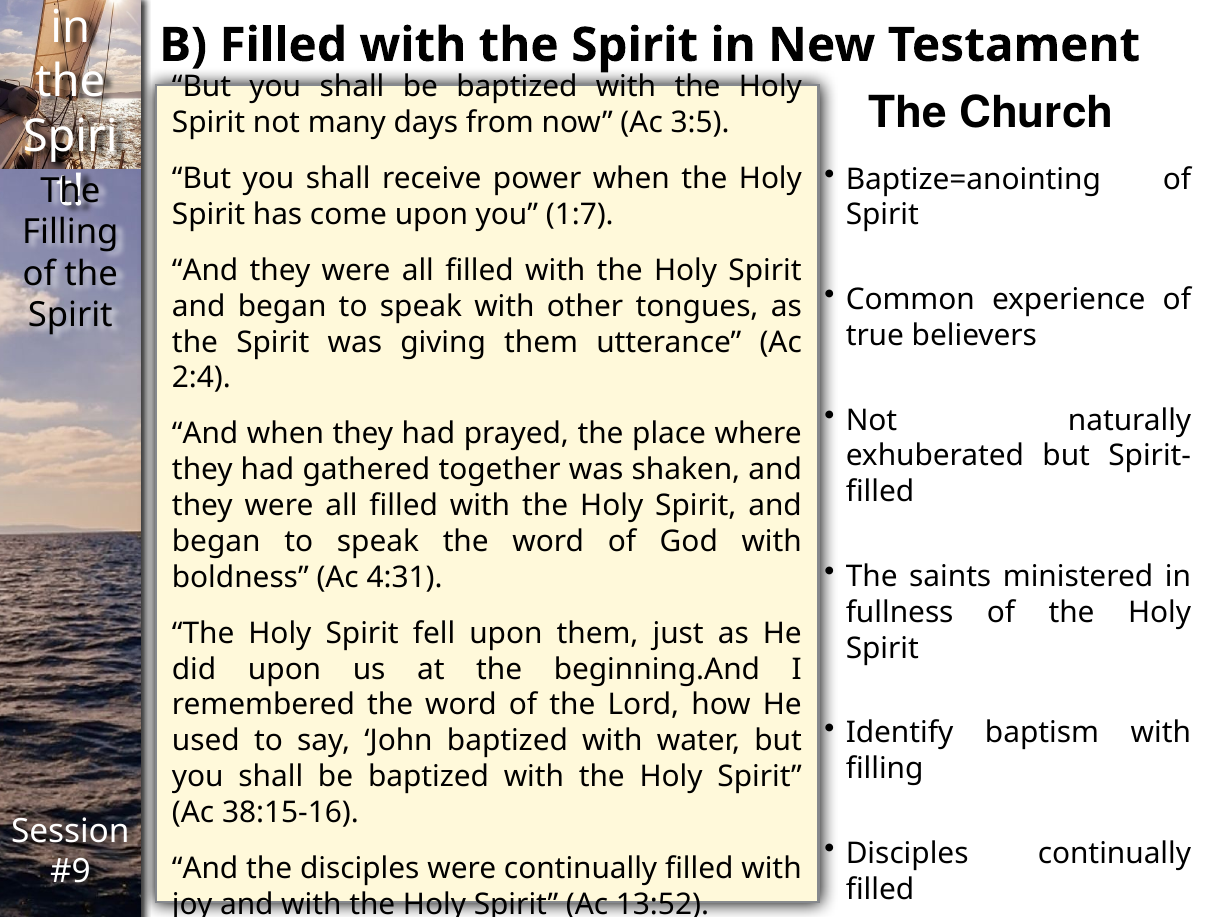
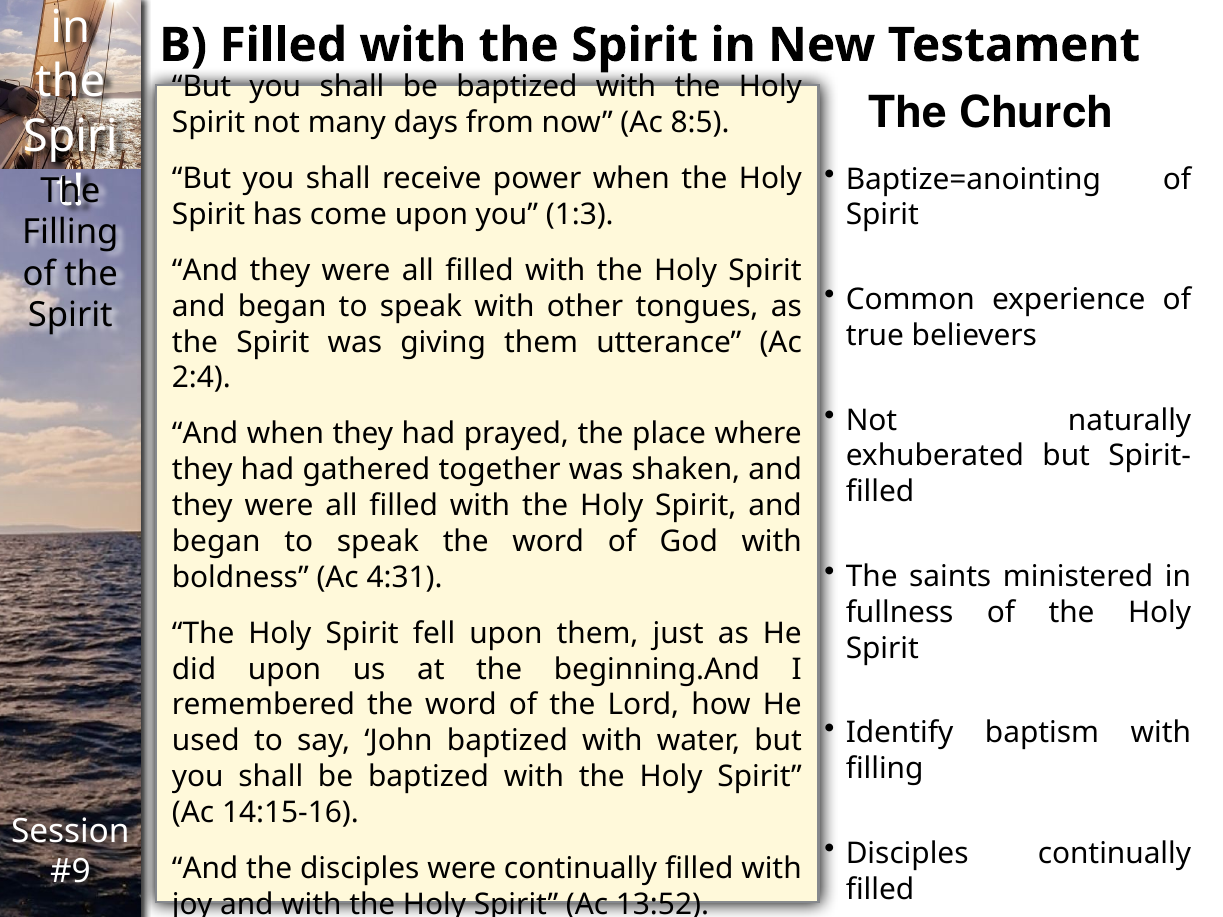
3:5: 3:5 -> 8:5
1:7: 1:7 -> 1:3
38:15-16: 38:15-16 -> 14:15-16
